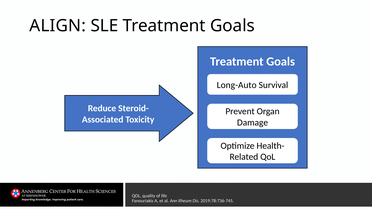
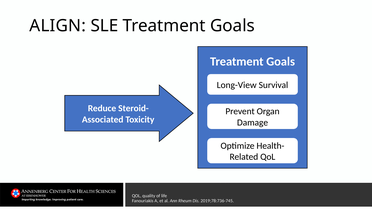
Long-Auto: Long-Auto -> Long-View
